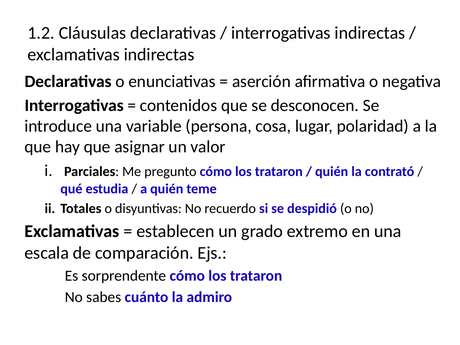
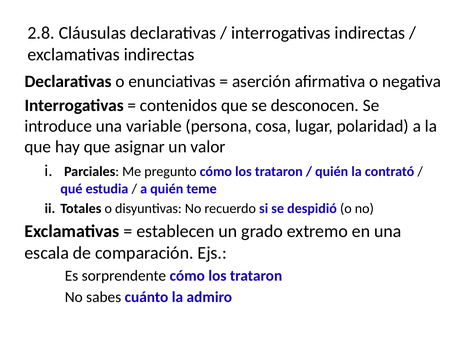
1.2: 1.2 -> 2.8
